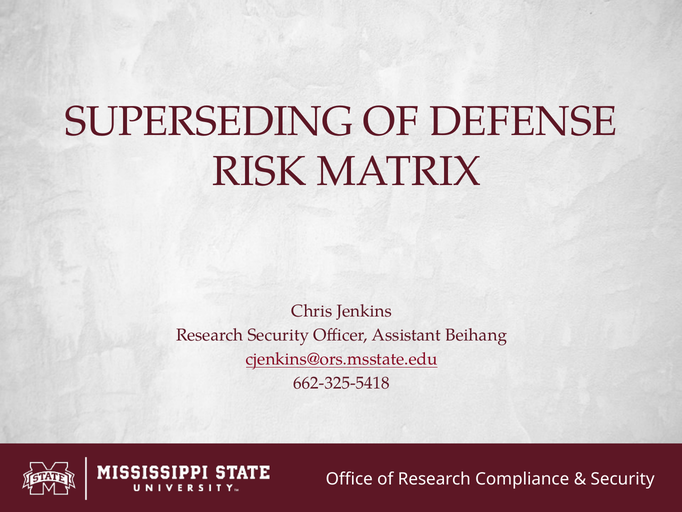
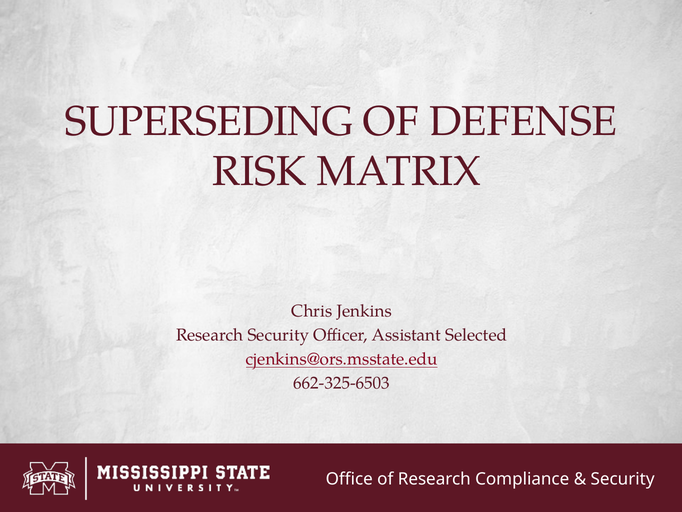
Beihang: Beihang -> Selected
662-325-5418: 662-325-5418 -> 662-325-6503
